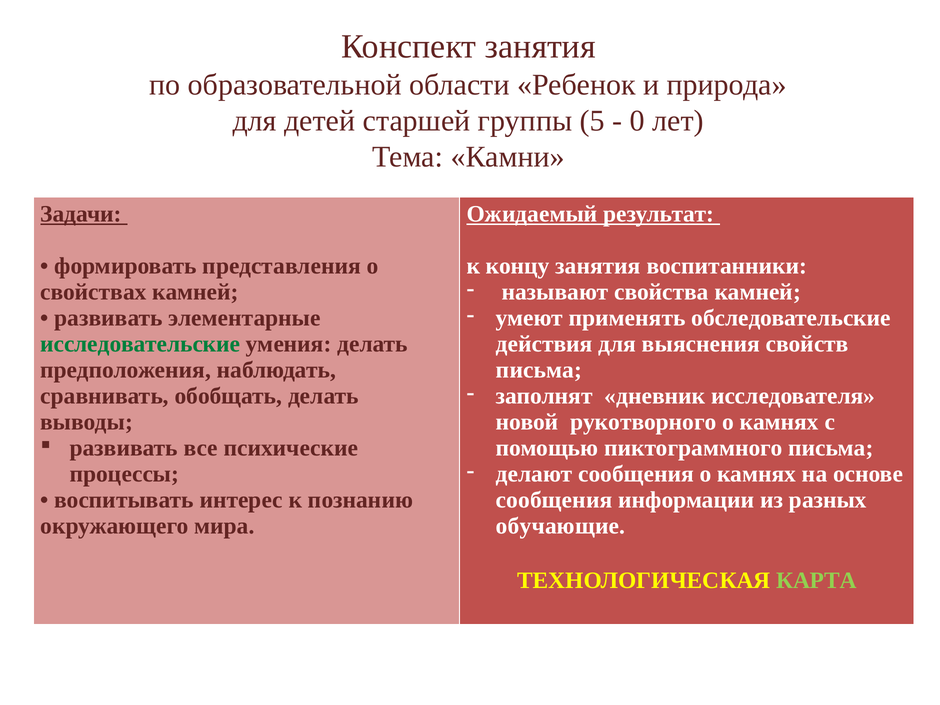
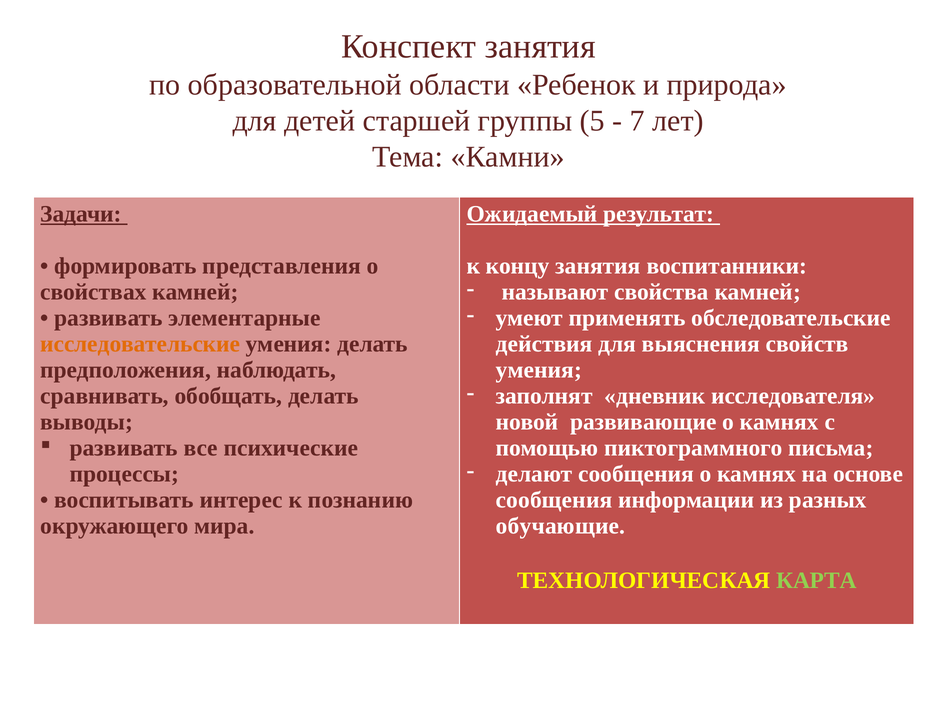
0: 0 -> 7
исследовательские colour: green -> orange
письма at (539, 370): письма -> умения
рукотворного: рукотворного -> развивающие
